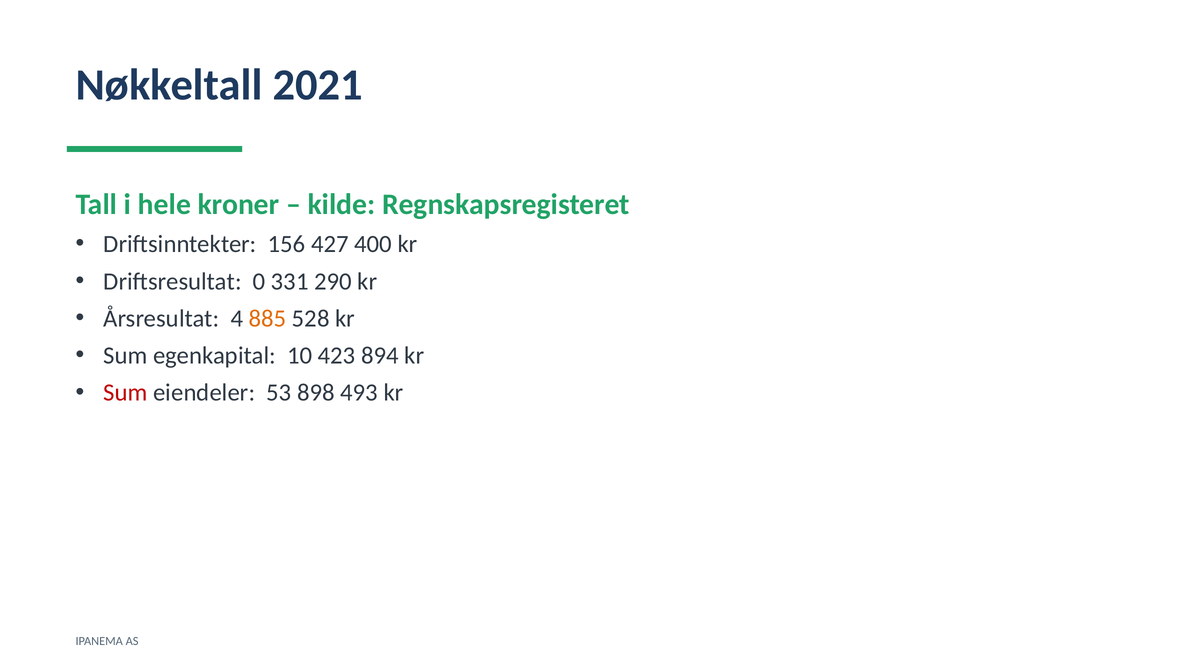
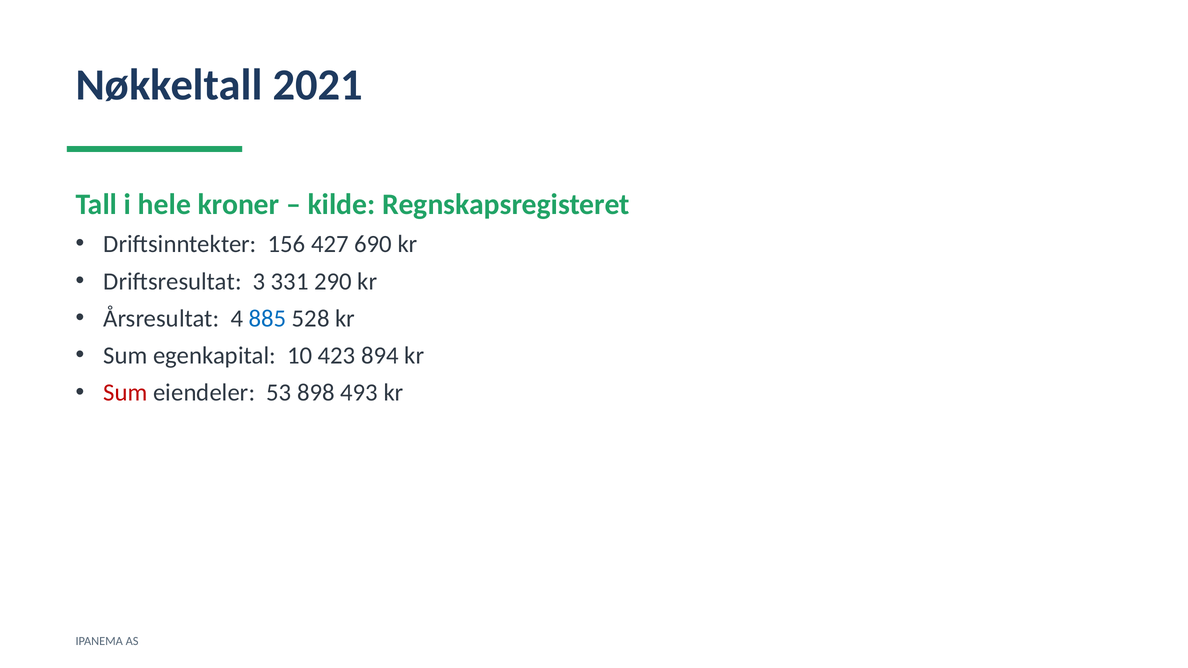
400: 400 -> 690
0: 0 -> 3
885 colour: orange -> blue
